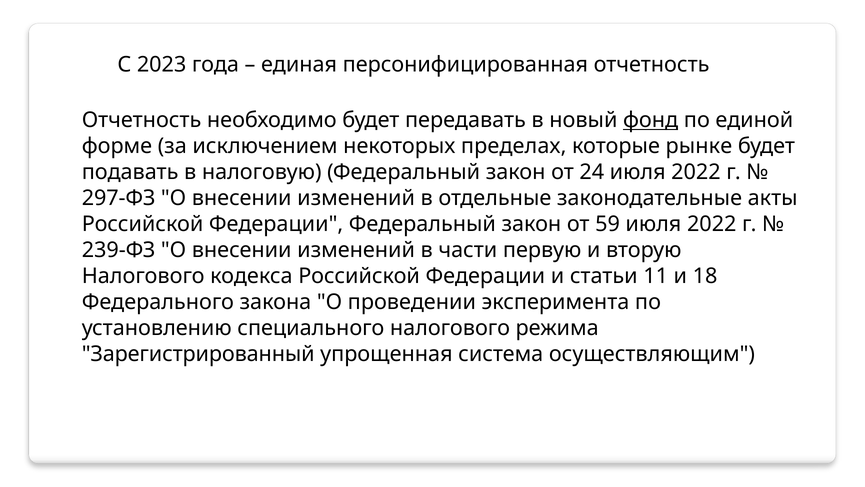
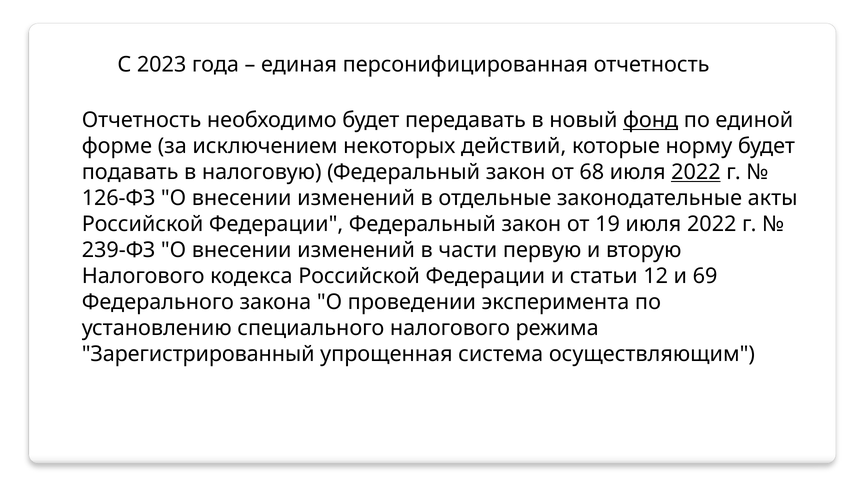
пределах: пределах -> действий
рынке: рынке -> норму
24: 24 -> 68
2022 at (696, 172) underline: none -> present
297-ФЗ: 297-ФЗ -> 126-ФЗ
59: 59 -> 19
11: 11 -> 12
18: 18 -> 69
